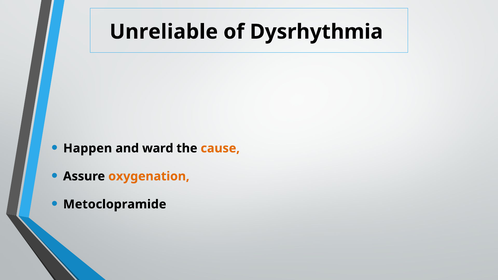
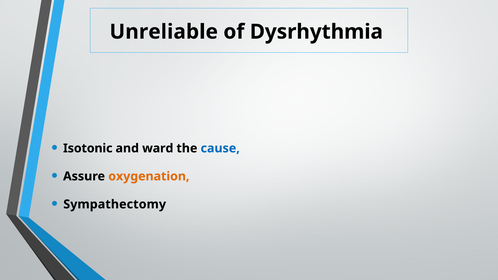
Happen: Happen -> Isotonic
cause colour: orange -> blue
Metoclopramide: Metoclopramide -> Sympathectomy
